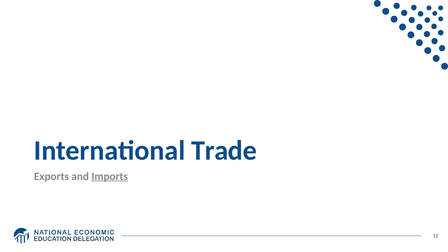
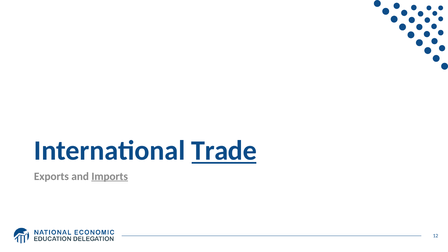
Trade underline: none -> present
